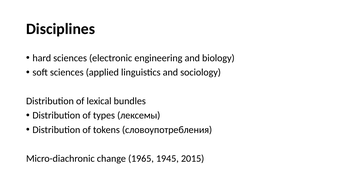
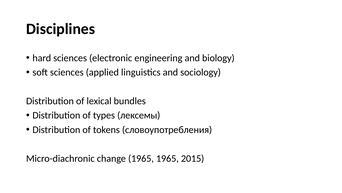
1965 1945: 1945 -> 1965
